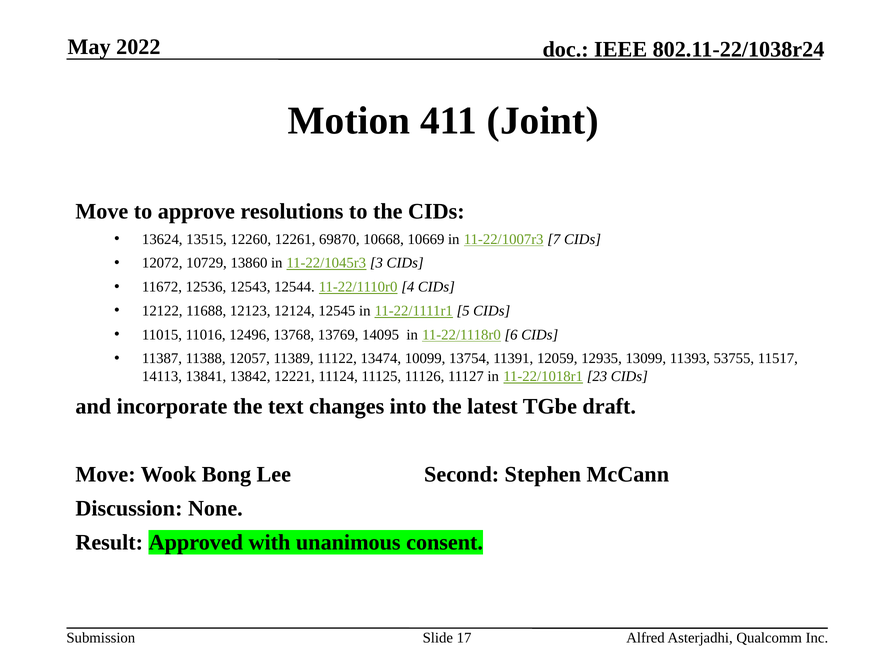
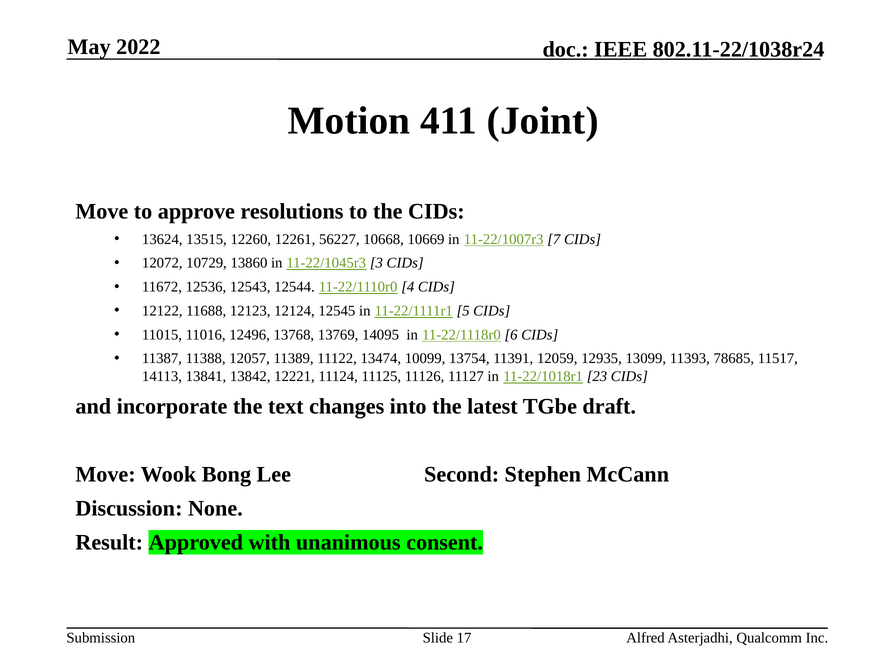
69870: 69870 -> 56227
53755: 53755 -> 78685
